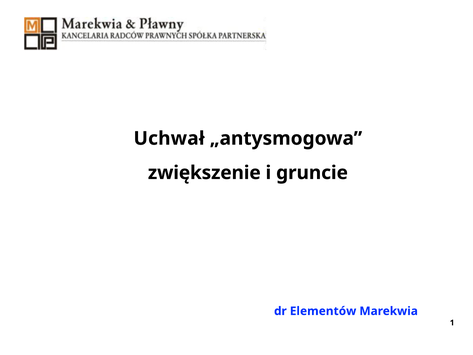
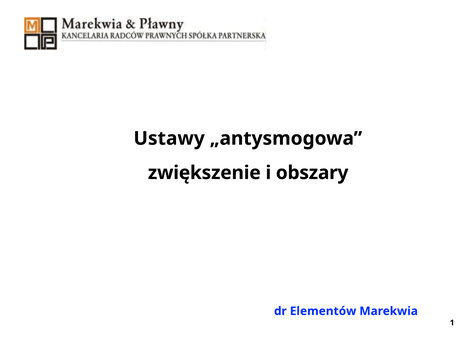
Uchwał: Uchwał -> Ustawy
gruncie: gruncie -> obszary
